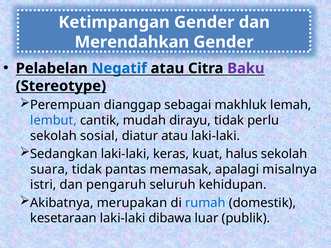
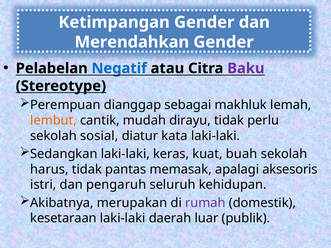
lembut colour: blue -> orange
diatur atau: atau -> kata
halus: halus -> buah
suara: suara -> harus
misalnya: misalnya -> aksesoris
rumah colour: blue -> purple
dibawa: dibawa -> daerah
